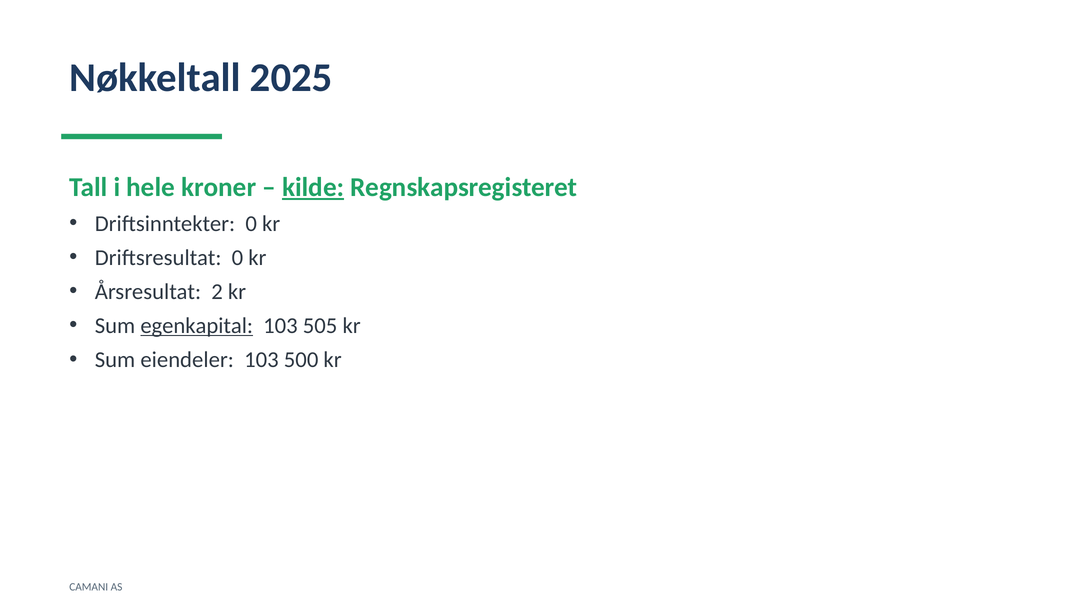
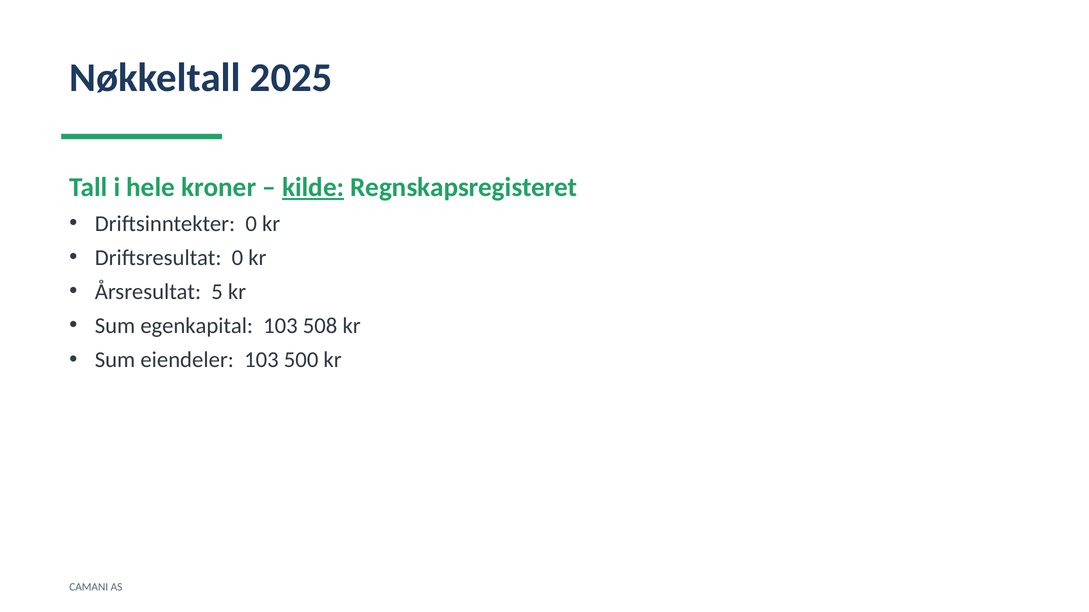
2: 2 -> 5
egenkapital underline: present -> none
505: 505 -> 508
